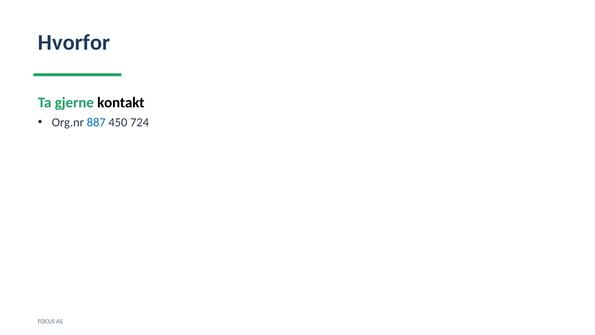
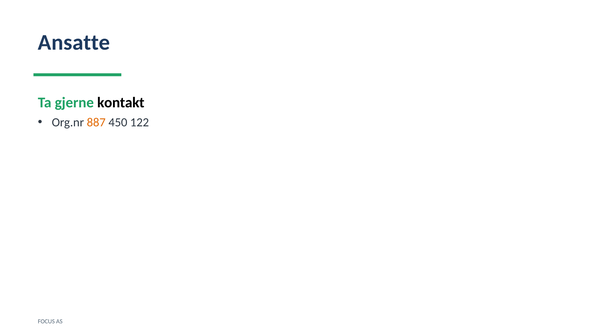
Hvorfor: Hvorfor -> Ansatte
887 colour: blue -> orange
724: 724 -> 122
